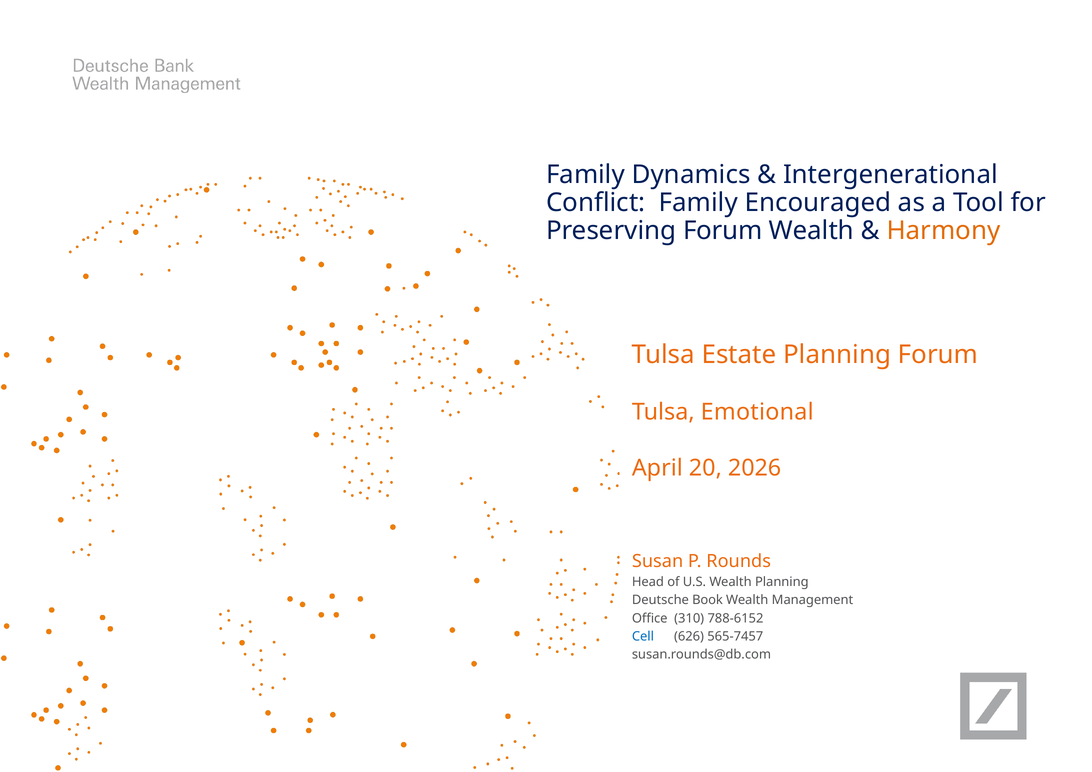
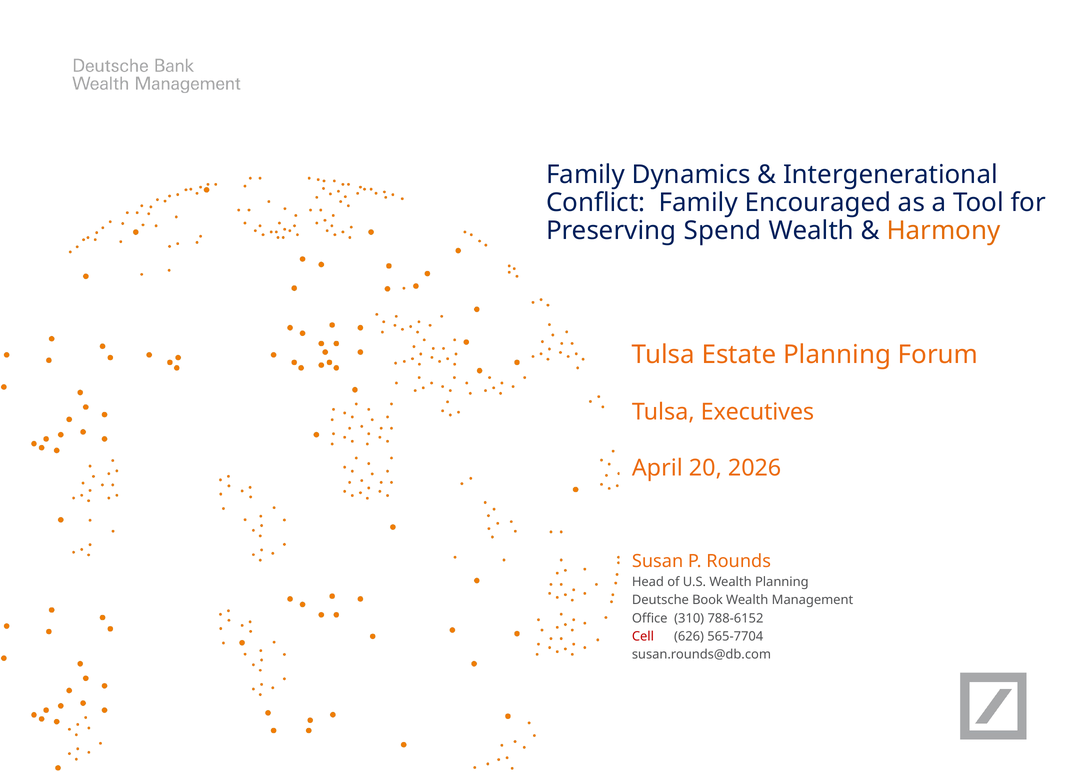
Preserving Forum: Forum -> Spend
Emotional: Emotional -> Executives
Cell colour: blue -> red
565-7457: 565-7457 -> 565-7704
